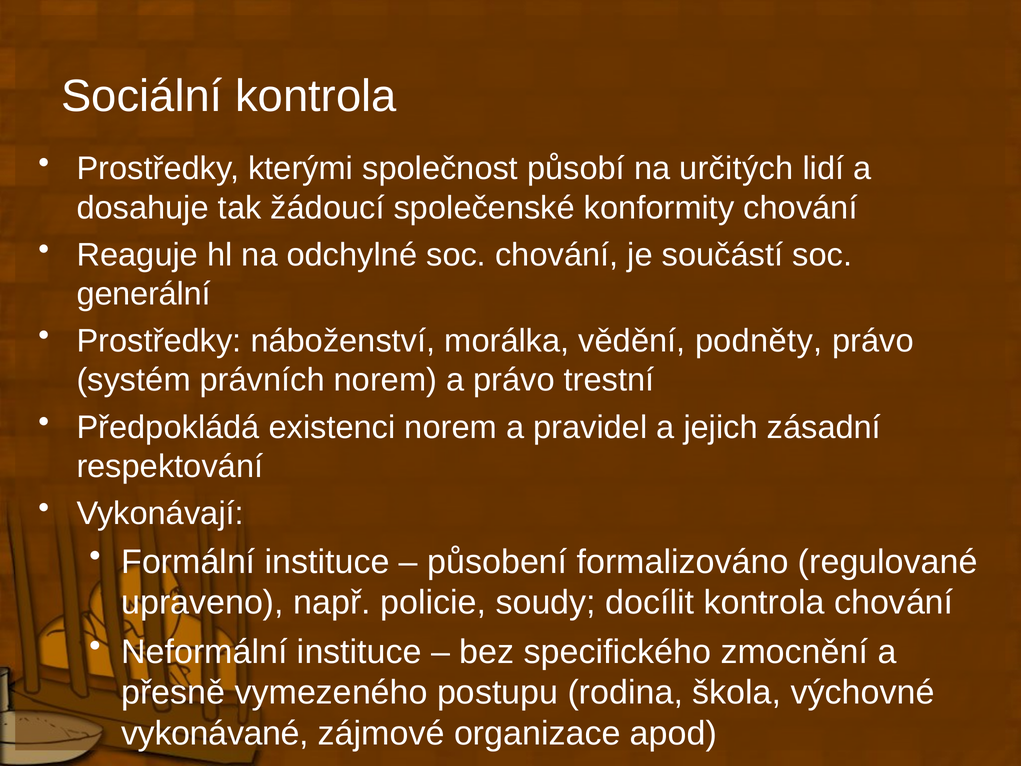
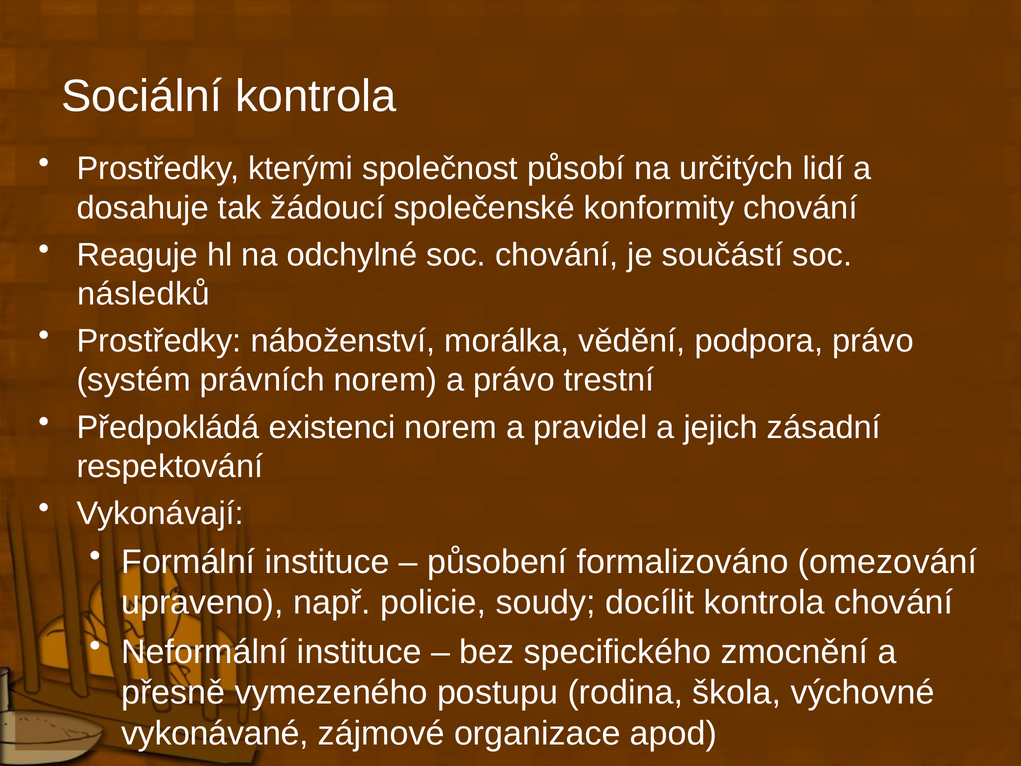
generální: generální -> následků
podněty: podněty -> podpora
regulované: regulované -> omezování
